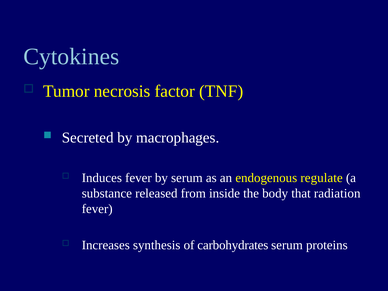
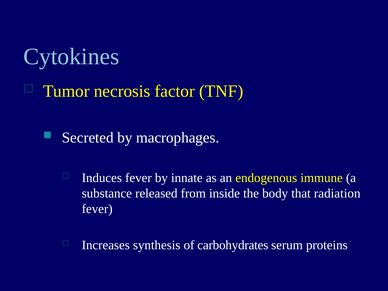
by serum: serum -> innate
regulate: regulate -> immune
